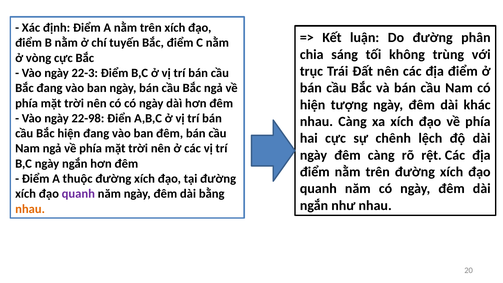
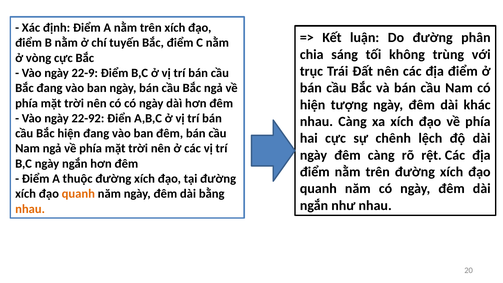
22-3: 22-3 -> 22-9
22-98: 22-98 -> 22-92
quanh at (78, 194) colour: purple -> orange
